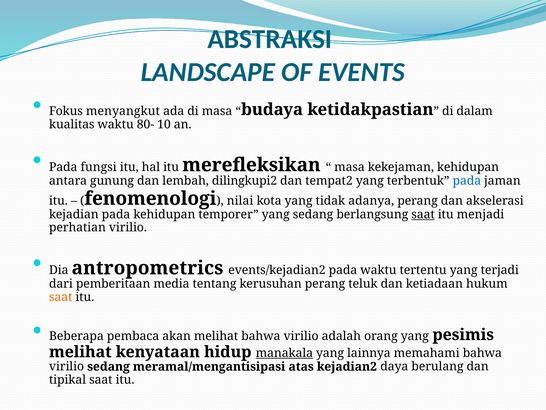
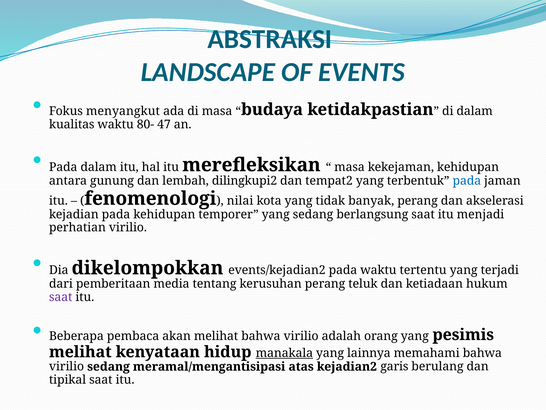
10: 10 -> 47
Pada fungsi: fungsi -> dalam
adanya: adanya -> banyak
saat at (423, 214) underline: present -> none
antropometrics: antropometrics -> dikelompokkan
saat at (61, 297) colour: orange -> purple
daya: daya -> garis
